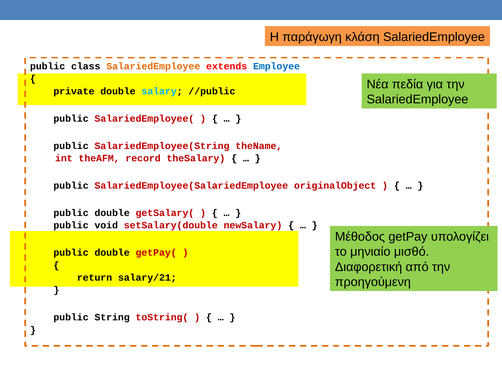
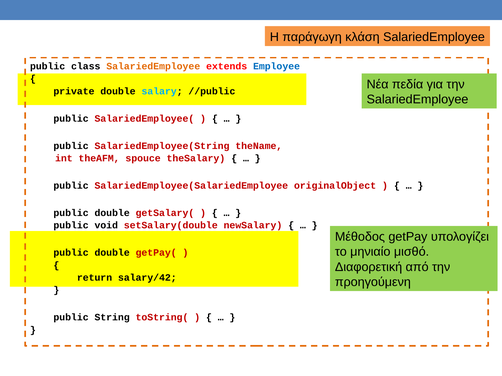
record: record -> spouce
salary/21: salary/21 -> salary/42
